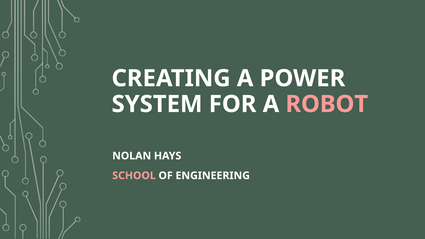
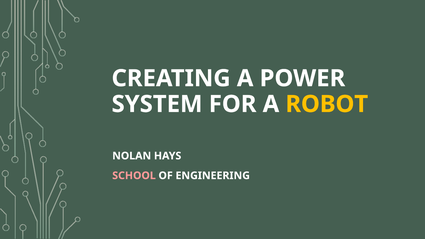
ROBOT colour: pink -> yellow
